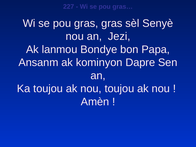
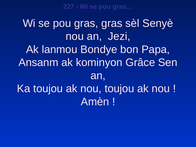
Dapre: Dapre -> Grâce
